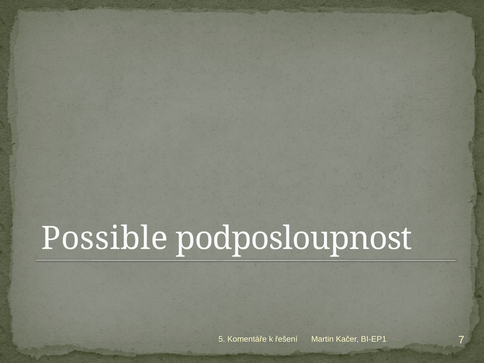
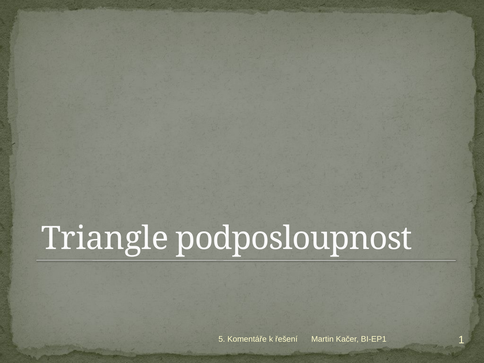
Possible: Possible -> Triangle
7: 7 -> 1
